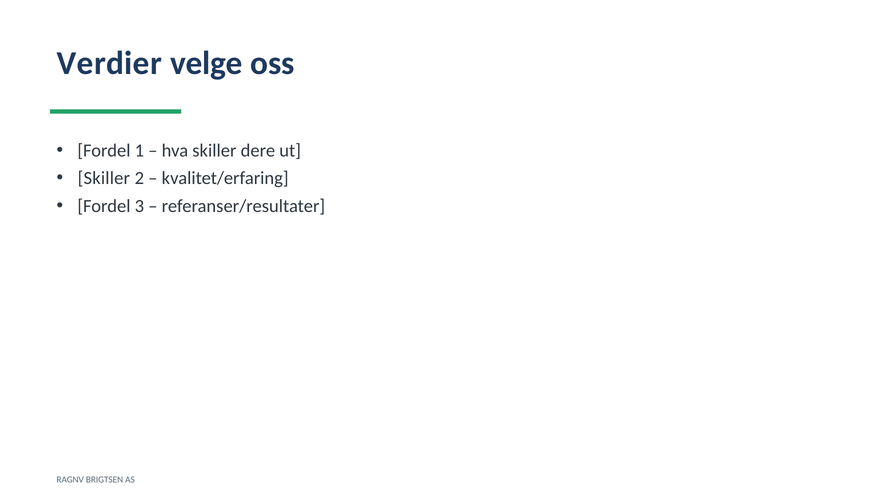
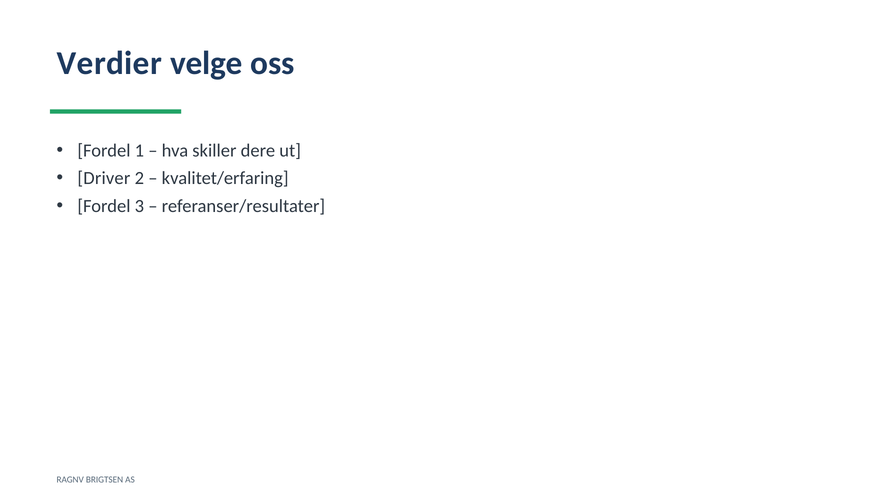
Skiller at (104, 178): Skiller -> Driver
